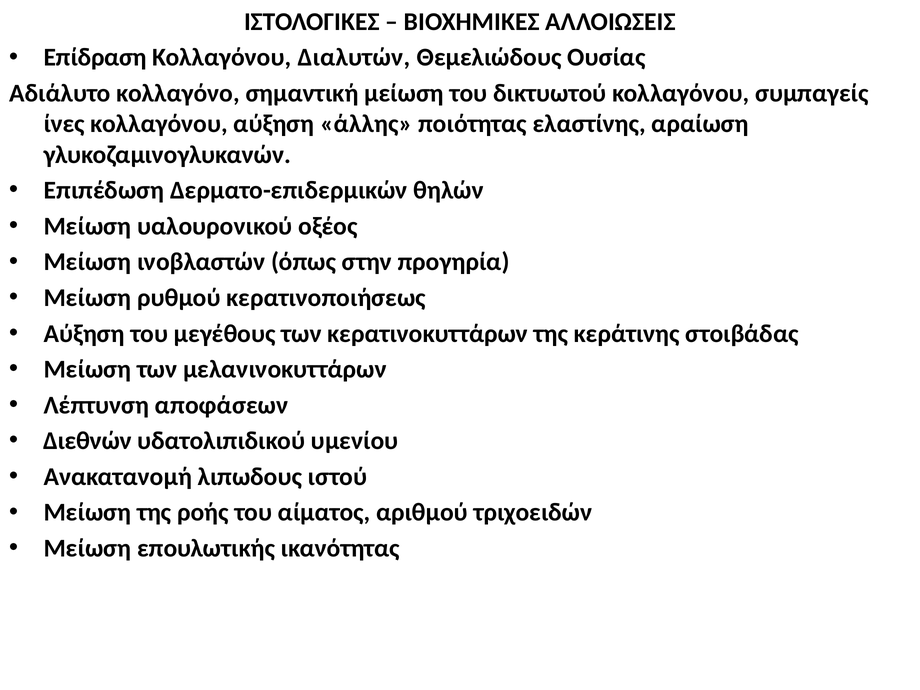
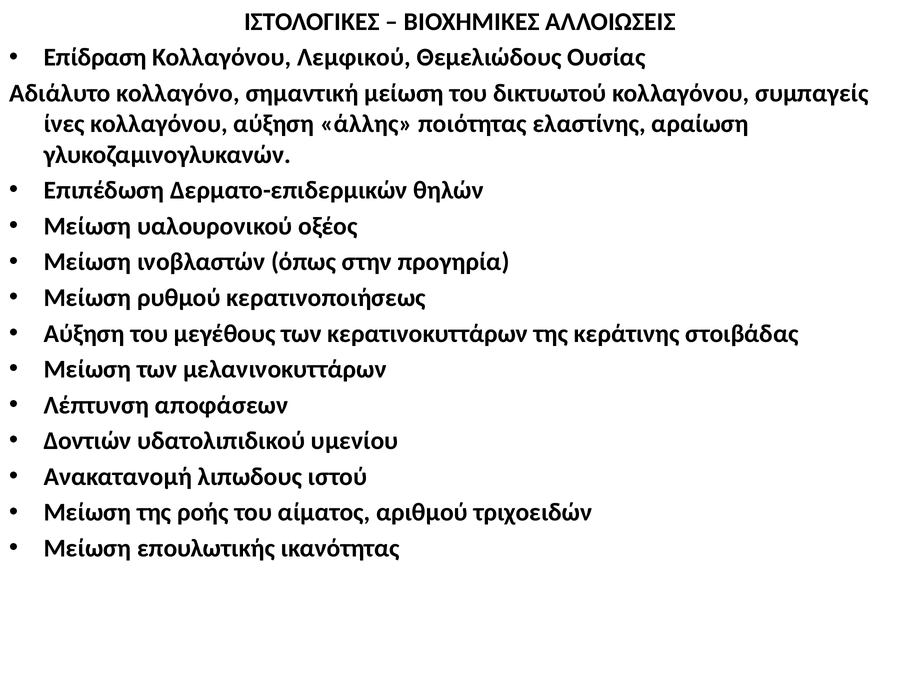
Διαλυτών: Διαλυτών -> Λεμφικού
Διεθνών: Διεθνών -> Δοντιών
